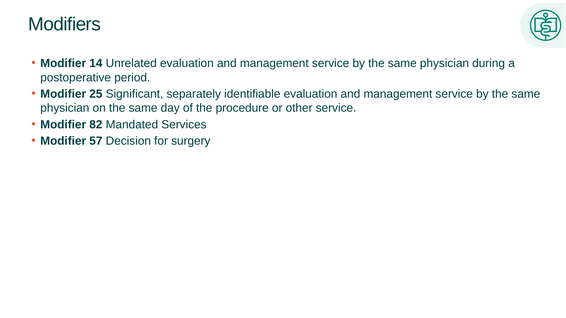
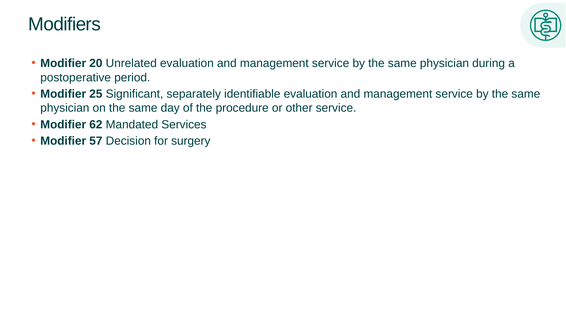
14: 14 -> 20
82: 82 -> 62
